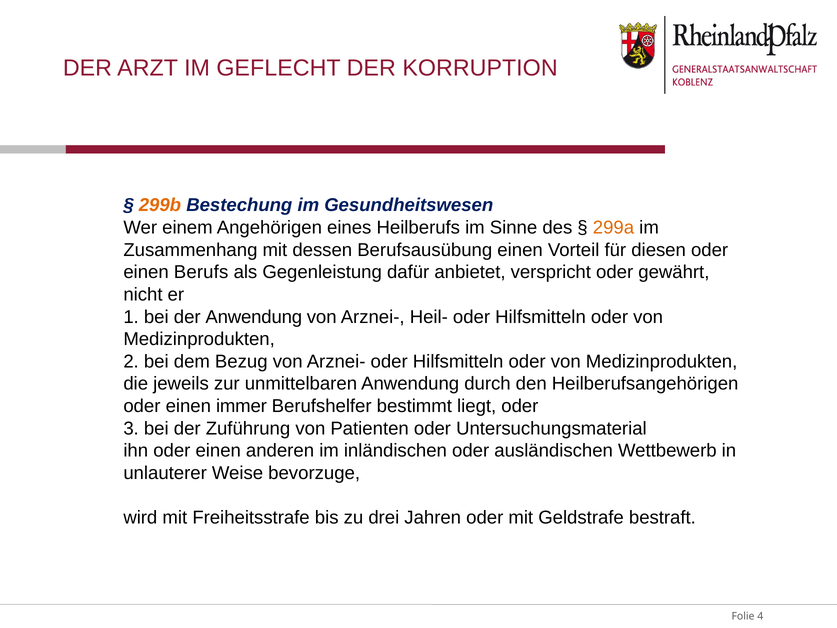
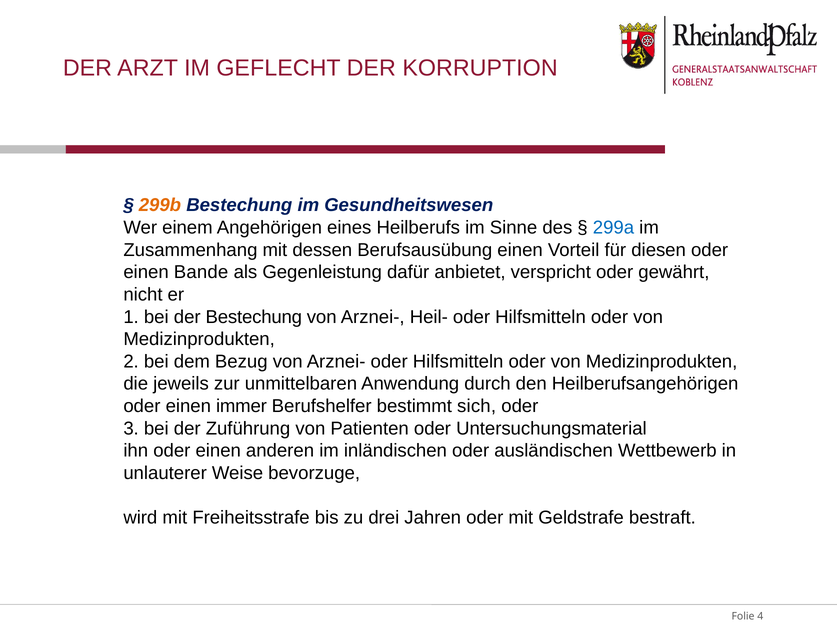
299a colour: orange -> blue
Berufs: Berufs -> Bande
der Anwendung: Anwendung -> Bestechung
liegt: liegt -> sich
